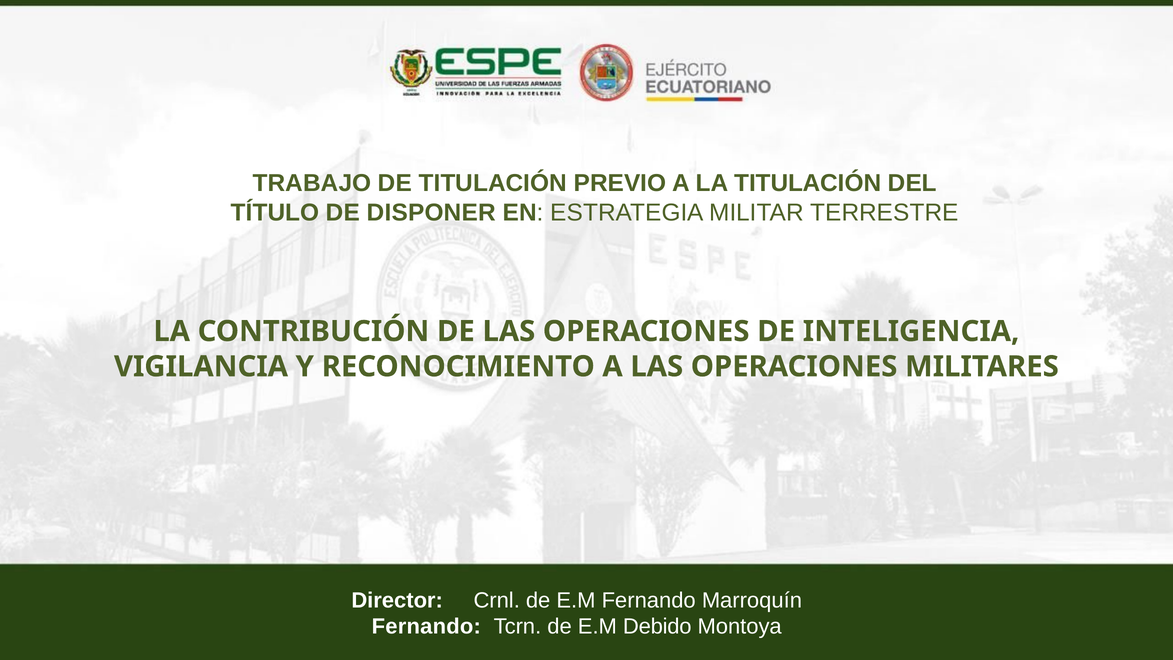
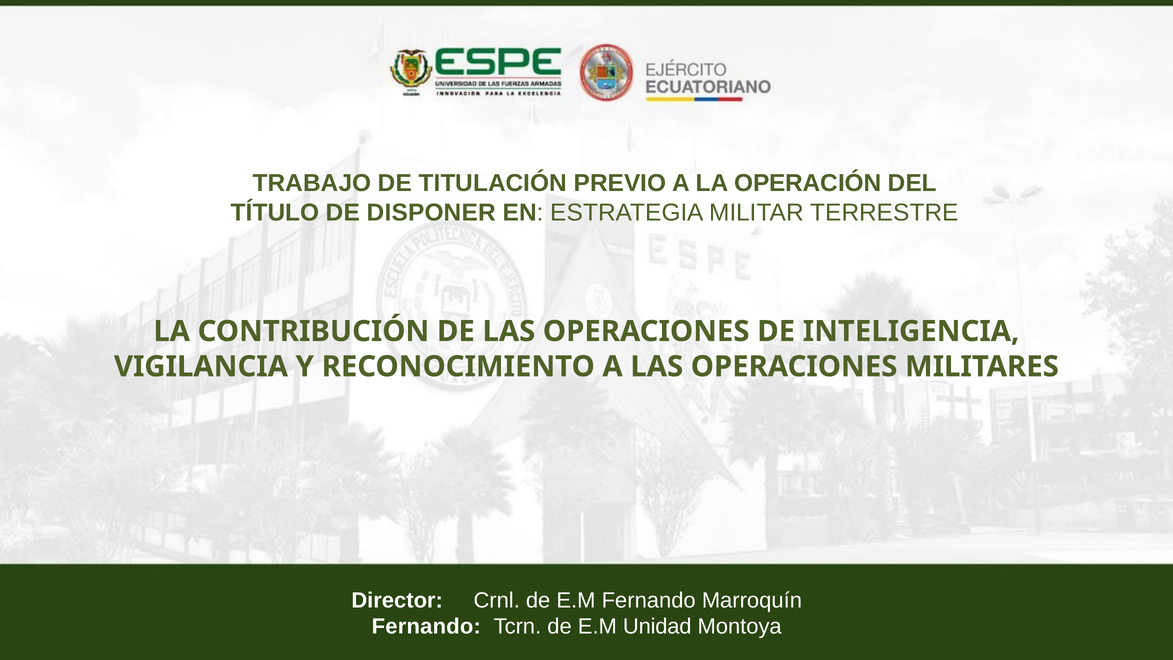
LA TITULACIÓN: TITULACIÓN -> OPERACIÓN
Debido: Debido -> Unidad
